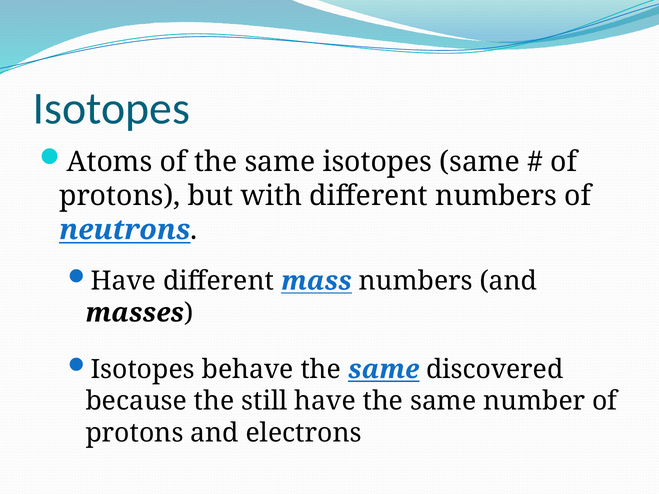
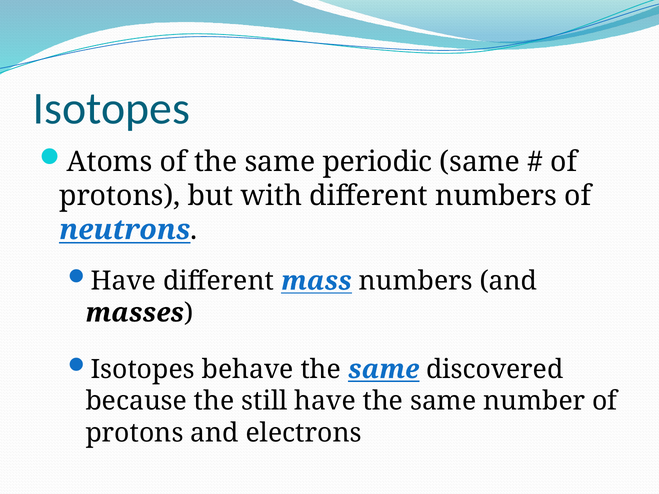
same isotopes: isotopes -> periodic
